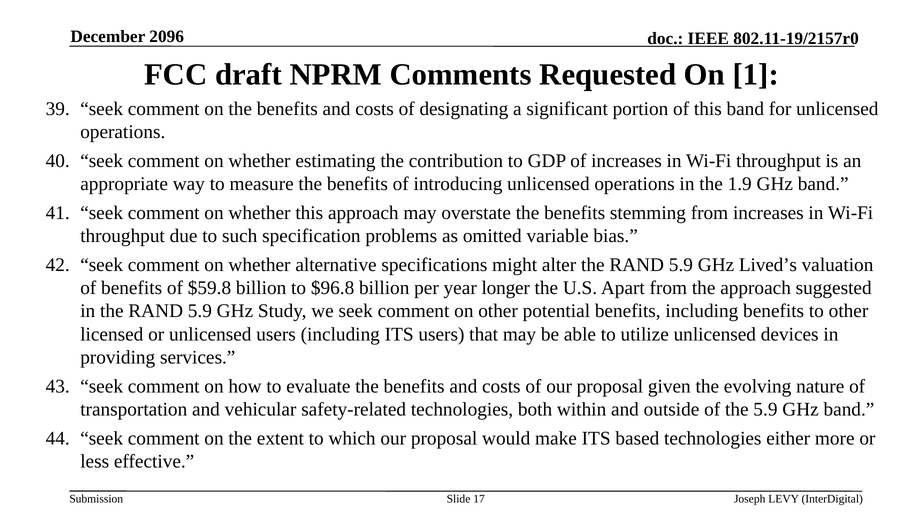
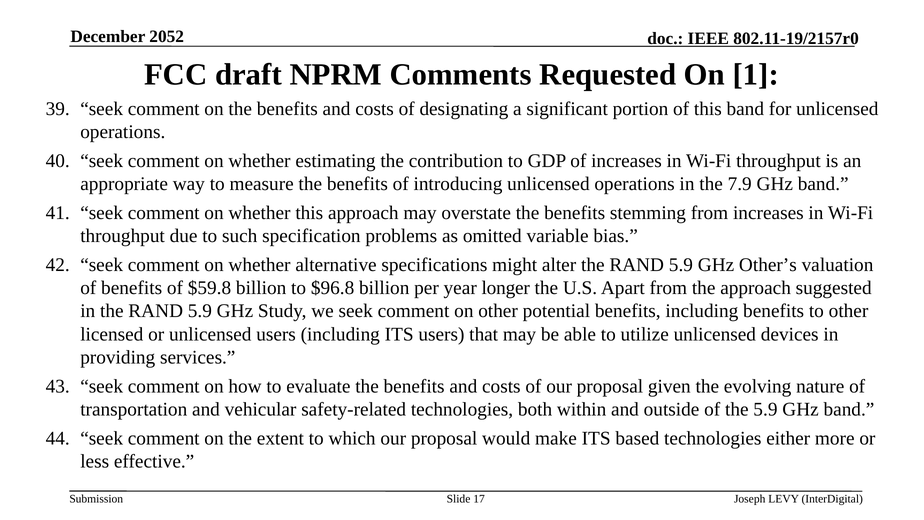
2096: 2096 -> 2052
1.9: 1.9 -> 7.9
Lived’s: Lived’s -> Other’s
